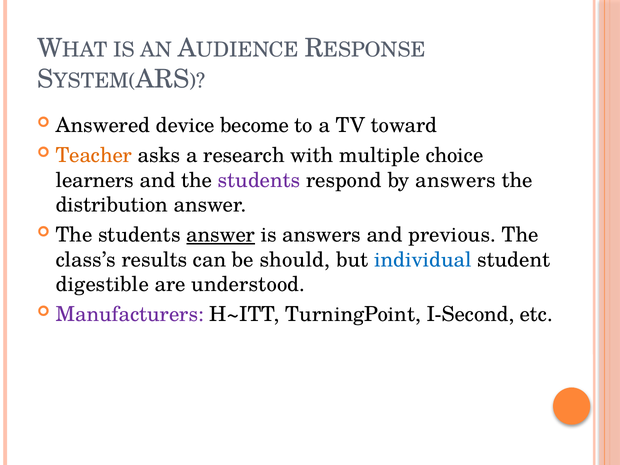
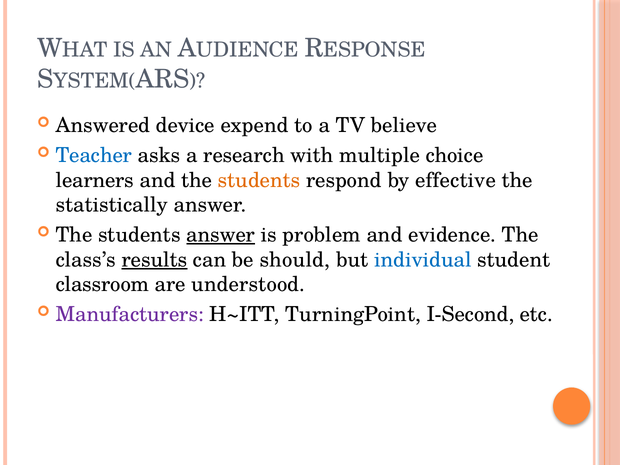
become: become -> expend
toward: toward -> believe
Teacher colour: orange -> blue
students at (259, 180) colour: purple -> orange
by answers: answers -> effective
distribution: distribution -> statistically
is answers: answers -> problem
previous: previous -> evidence
results underline: none -> present
digestible: digestible -> classroom
